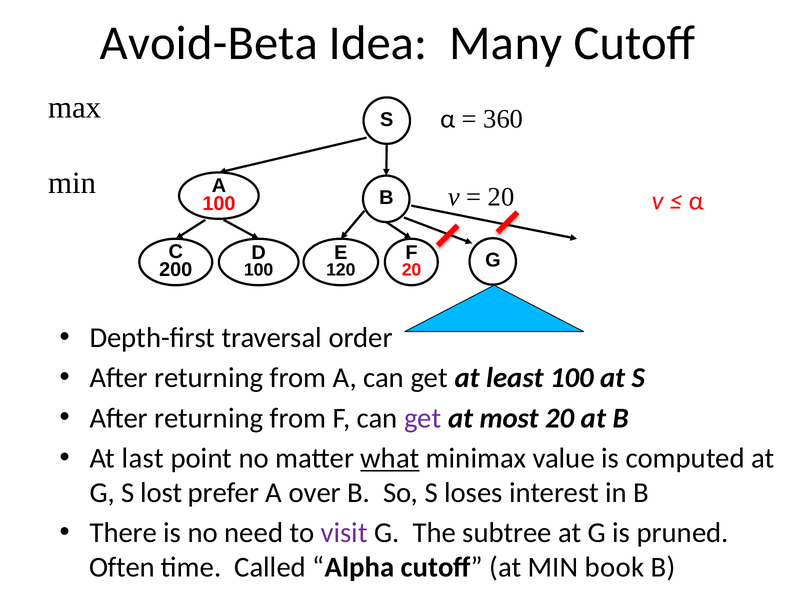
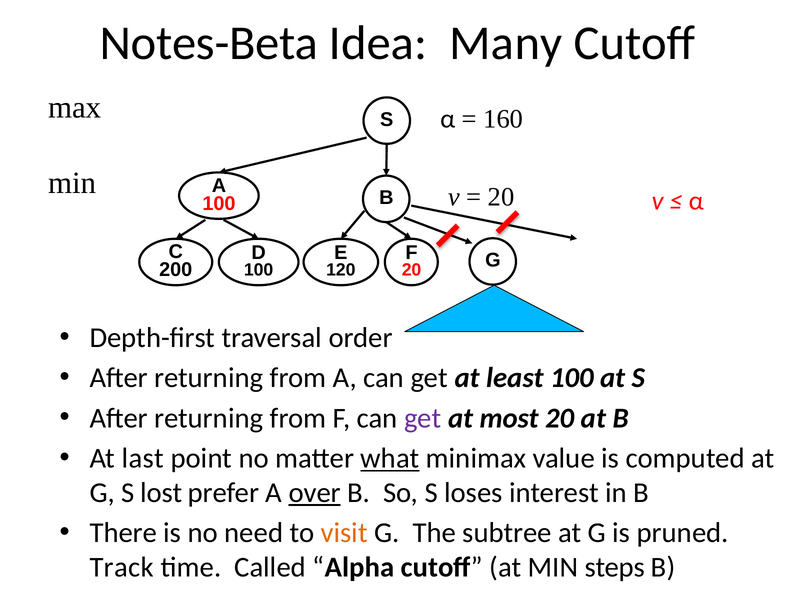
Avoid-Beta: Avoid-Beta -> Notes-Beta
360: 360 -> 160
over underline: none -> present
visit colour: purple -> orange
Often: Often -> Track
book: book -> steps
